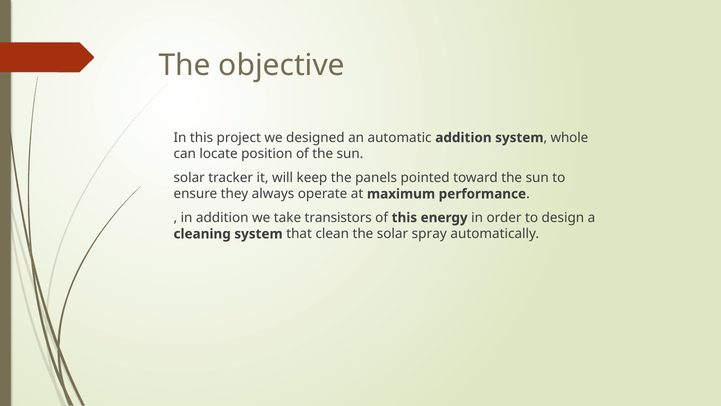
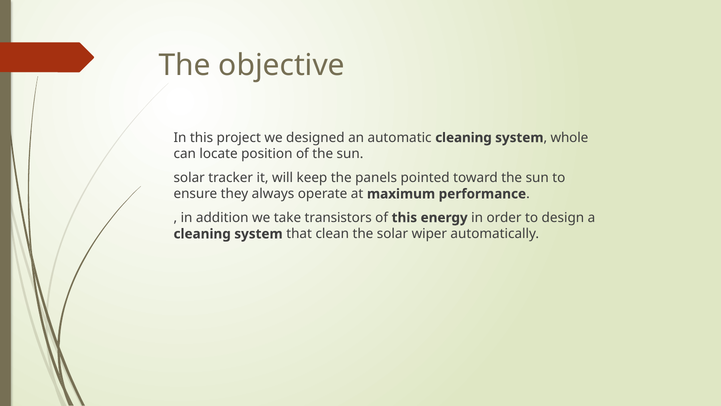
automatic addition: addition -> cleaning
spray: spray -> wiper
